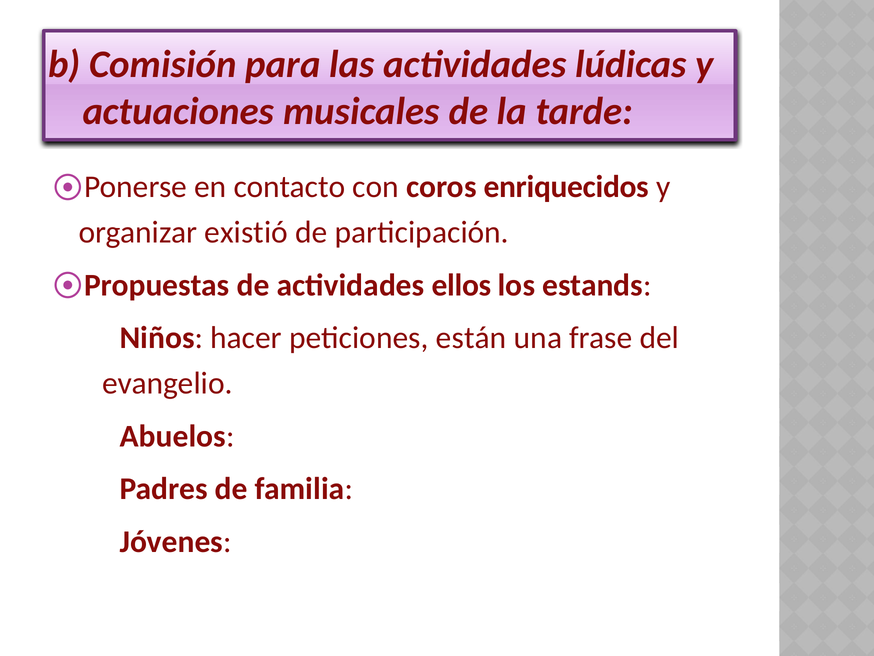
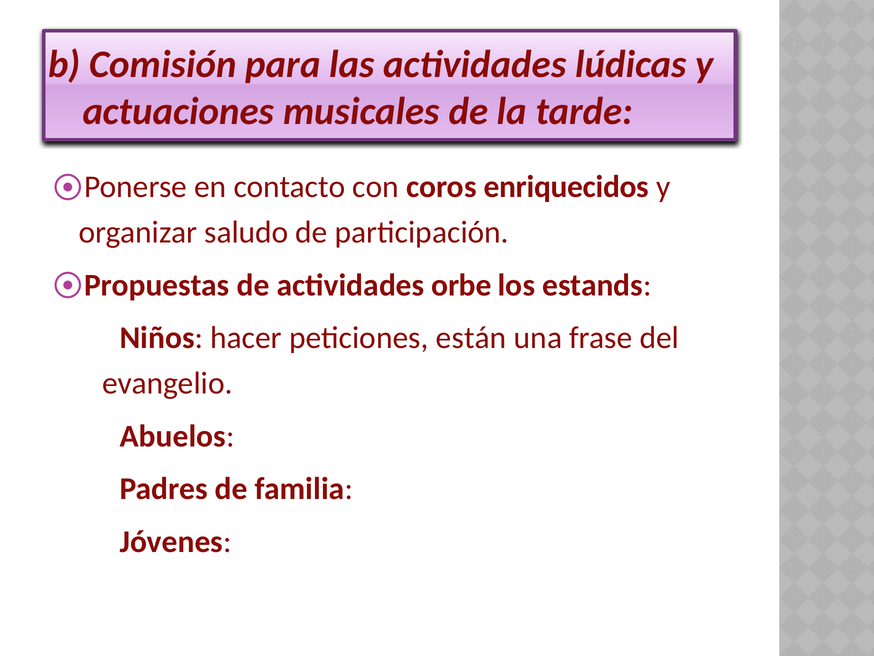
existió: existió -> saludo
ellos: ellos -> orbe
